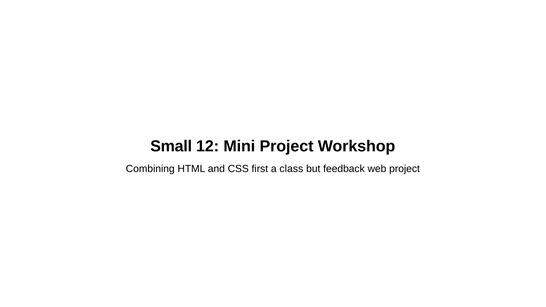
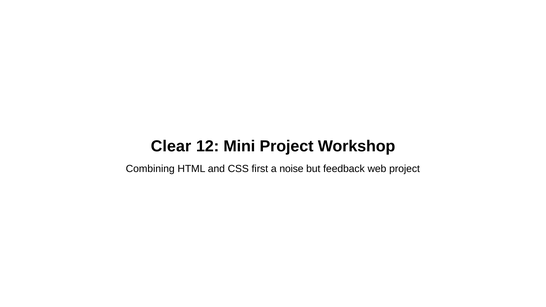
Small: Small -> Clear
class: class -> noise
